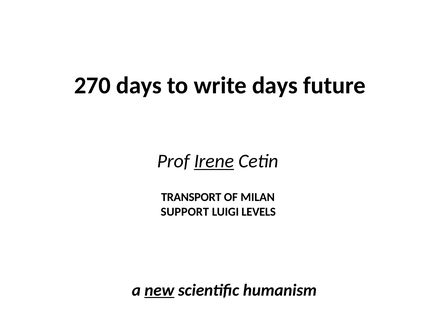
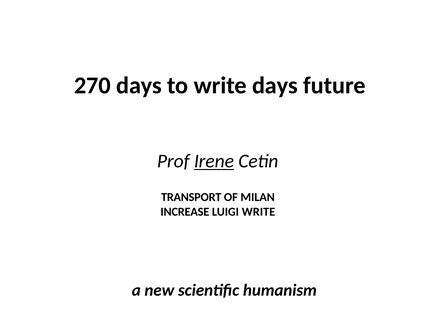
SUPPORT: SUPPORT -> INCREASE
LUIGI LEVELS: LEVELS -> WRITE
new underline: present -> none
